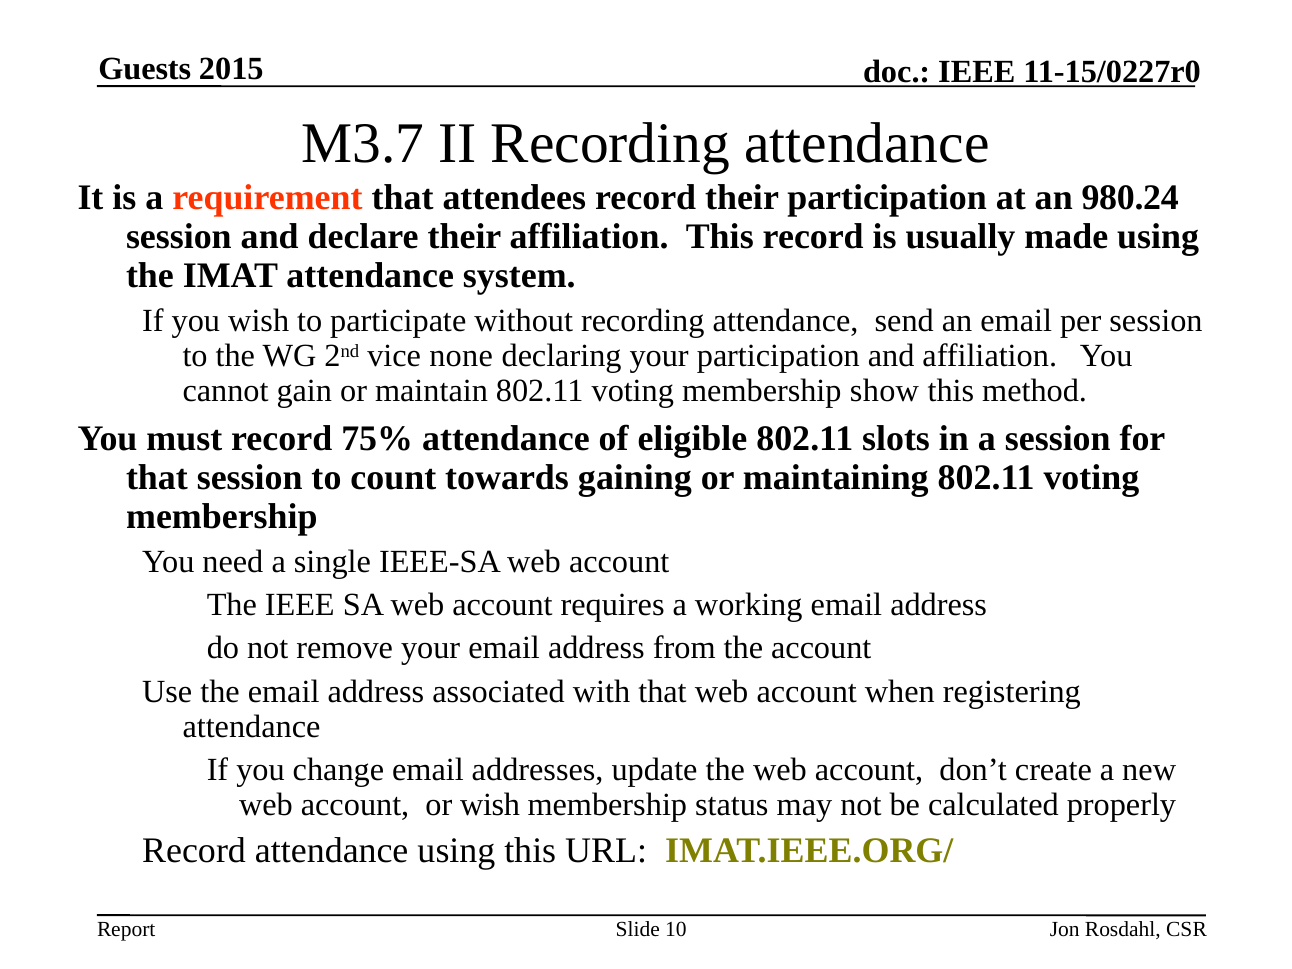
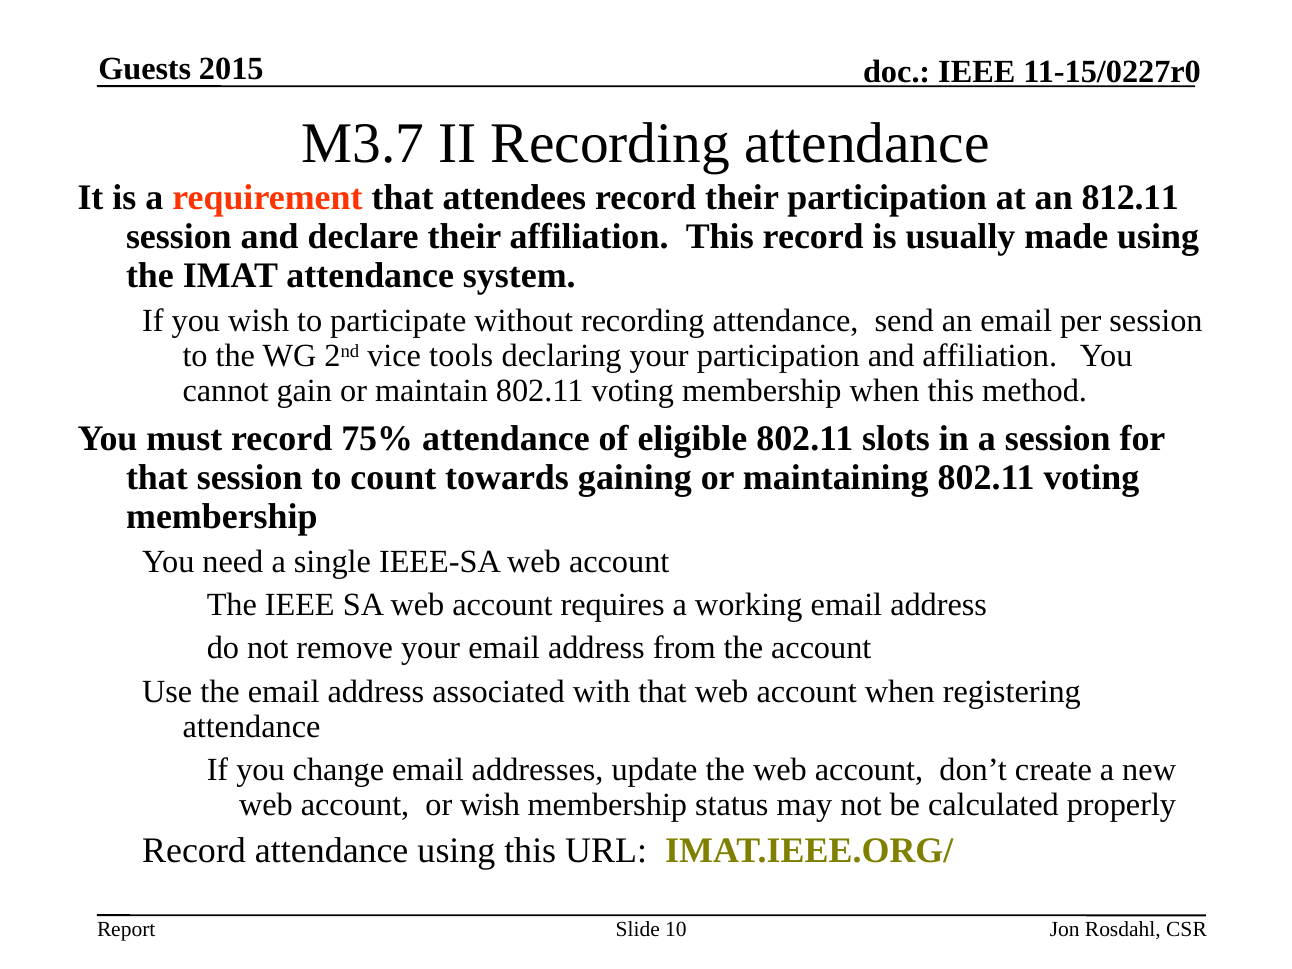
980.24: 980.24 -> 812.11
none: none -> tools
membership show: show -> when
